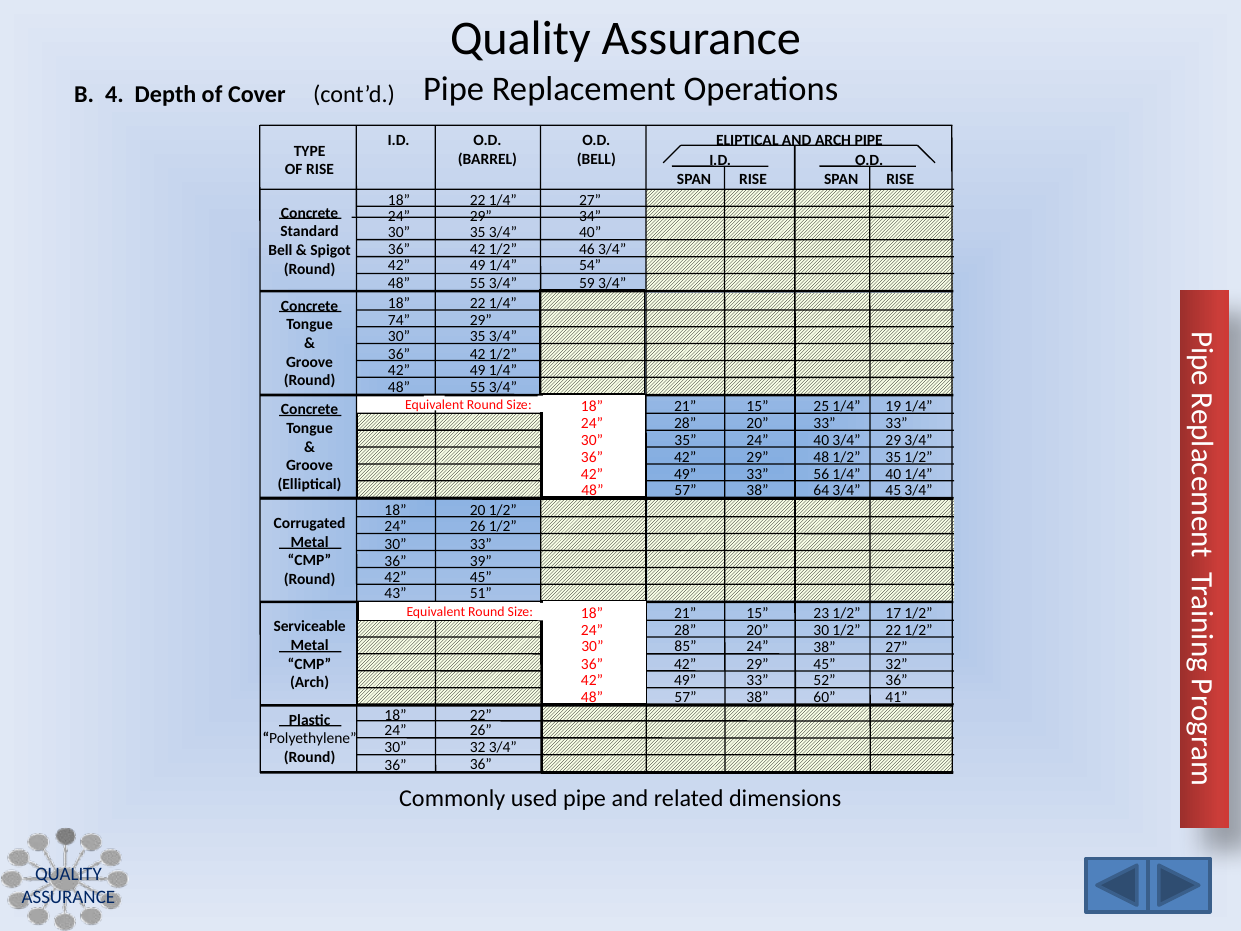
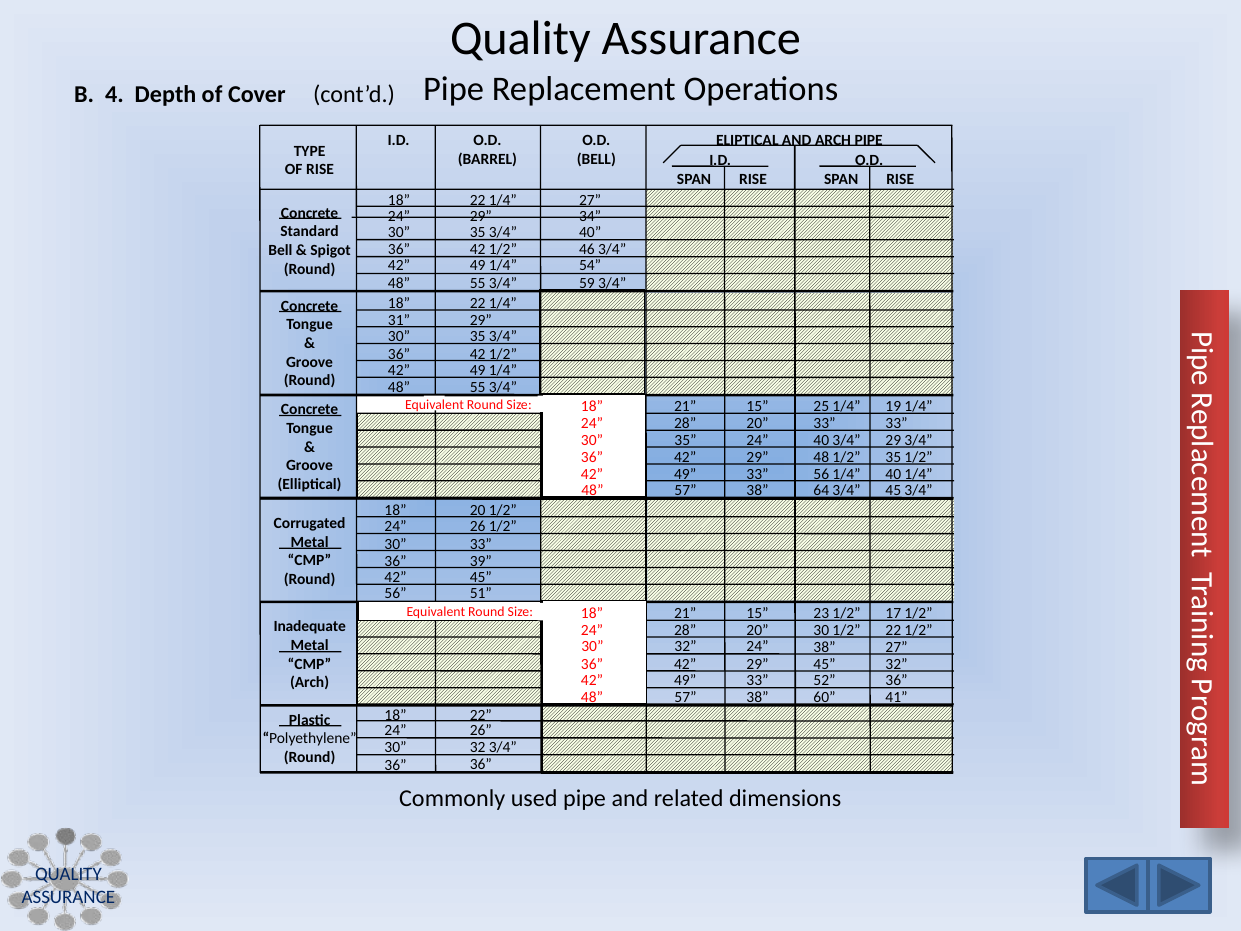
74: 74 -> 31
43 at (396, 593): 43 -> 56
Serviceable: Serviceable -> Inadequate
85 at (686, 647): 85 -> 32
